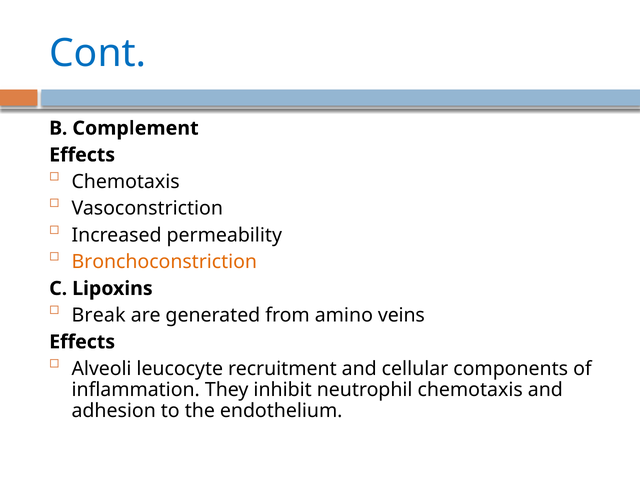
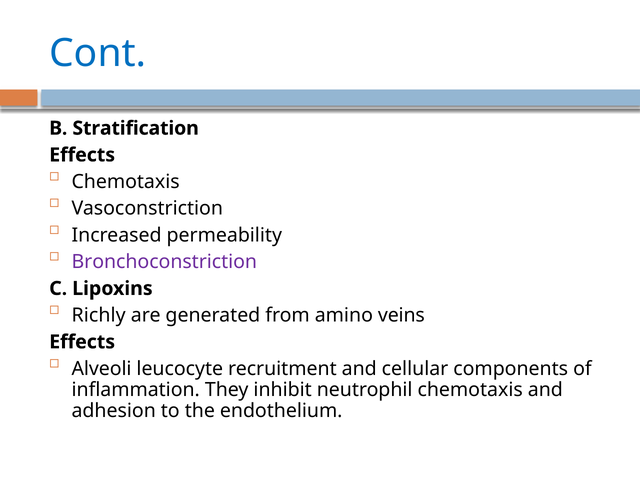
Complement: Complement -> Stratification
Bronchoconstriction colour: orange -> purple
Break: Break -> Richly
